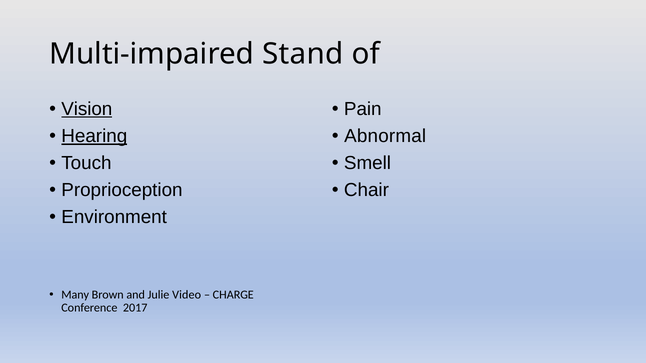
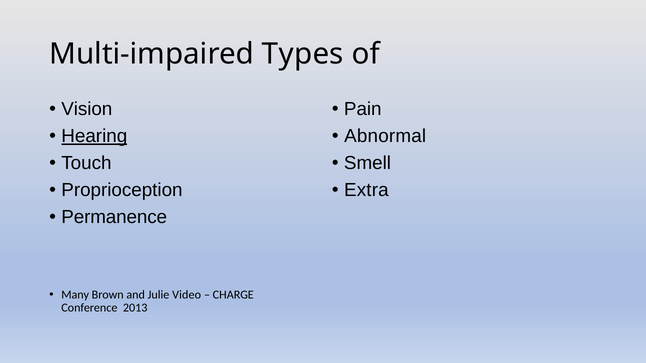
Stand: Stand -> Types
Vision underline: present -> none
Chair: Chair -> Extra
Environment: Environment -> Permanence
2017: 2017 -> 2013
